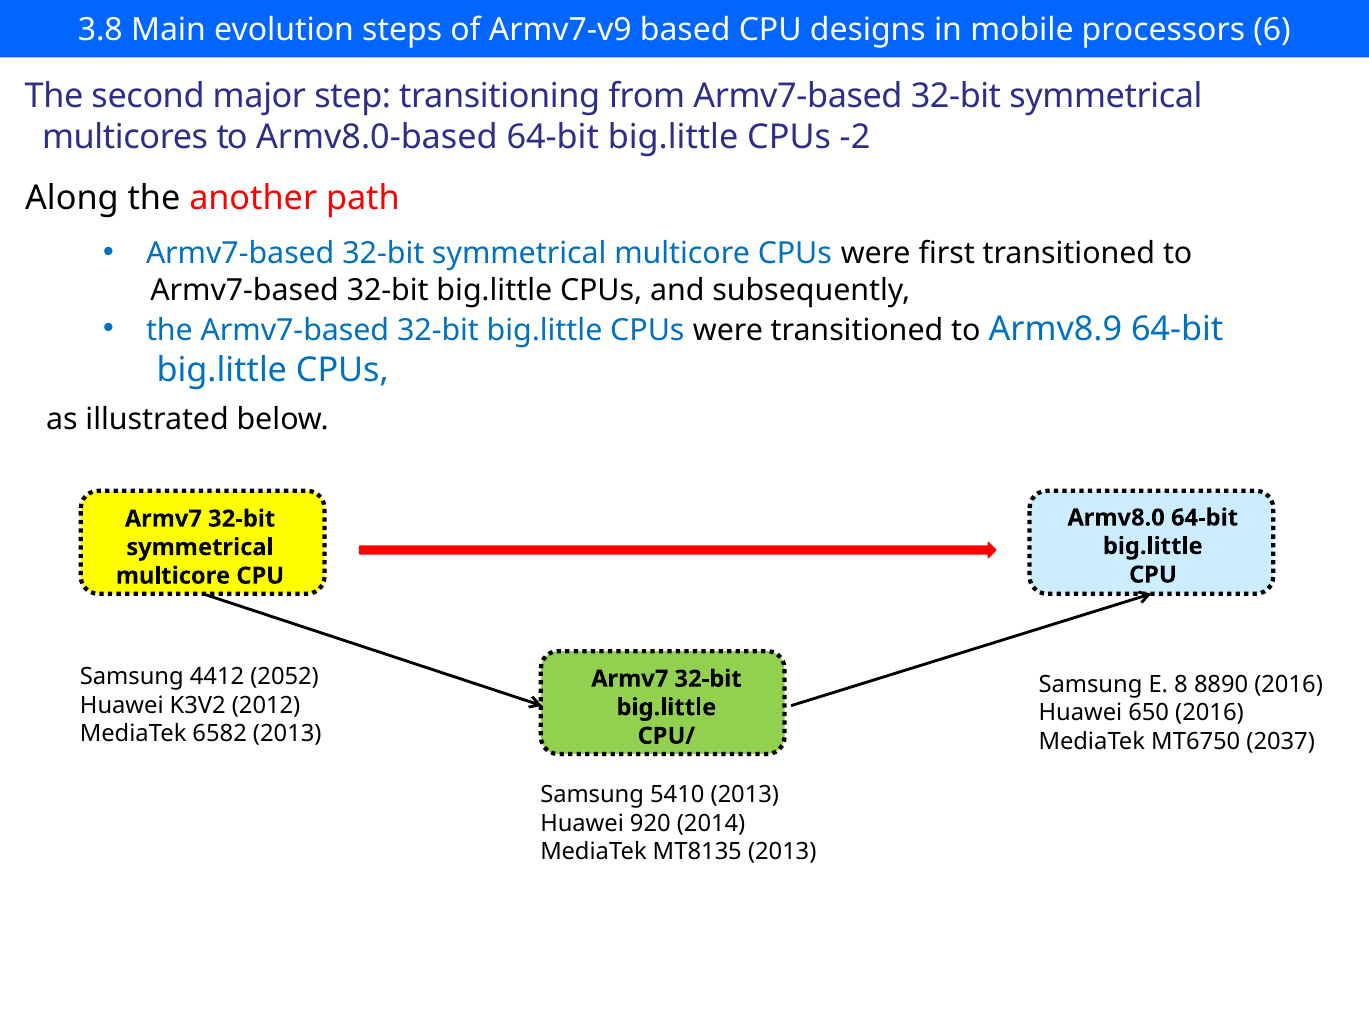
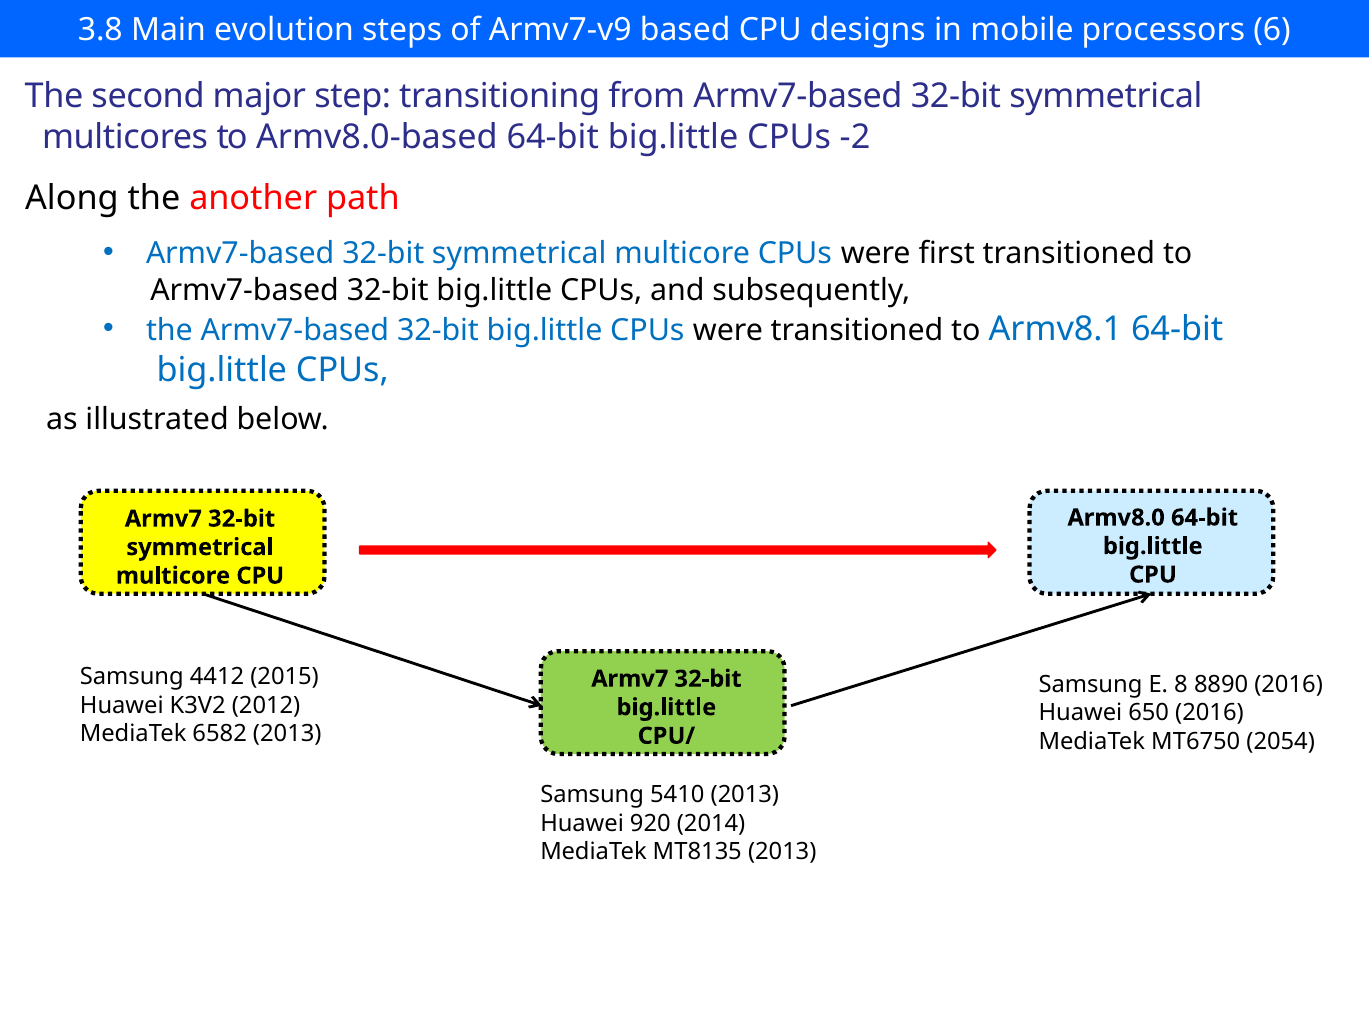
Armv8.9: Armv8.9 -> Armv8.1
2052: 2052 -> 2015
2037: 2037 -> 2054
